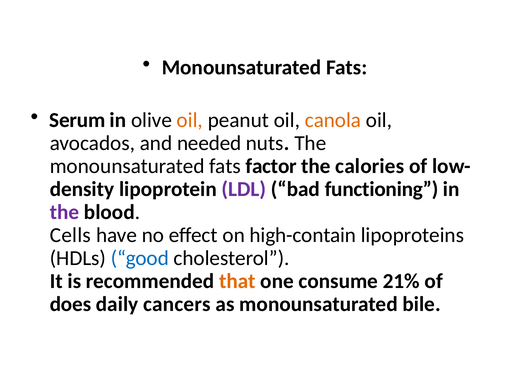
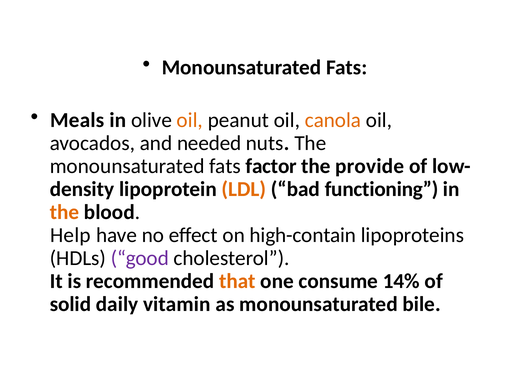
Serum: Serum -> Meals
calories: calories -> provide
LDL colour: purple -> orange
the at (64, 212) colour: purple -> orange
Cells: Cells -> Help
good colour: blue -> purple
21%: 21% -> 14%
does: does -> solid
cancers: cancers -> vitamin
